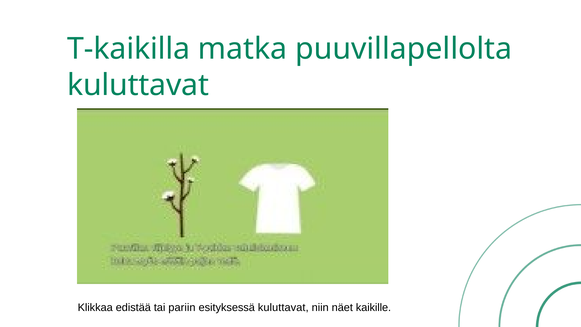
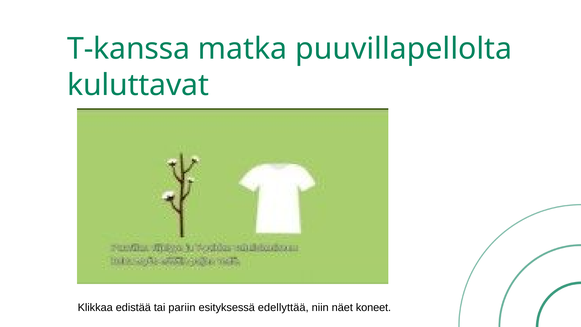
T-kaikilla: T-kaikilla -> T-kanssa
esityksessä kuluttavat: kuluttavat -> edellyttää
kaikille: kaikille -> koneet
